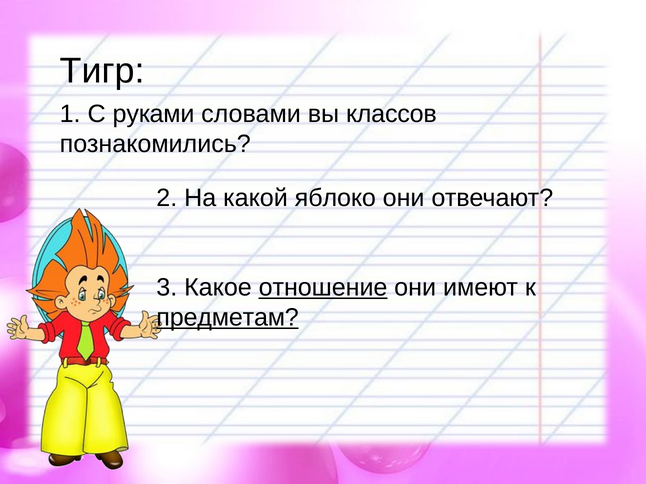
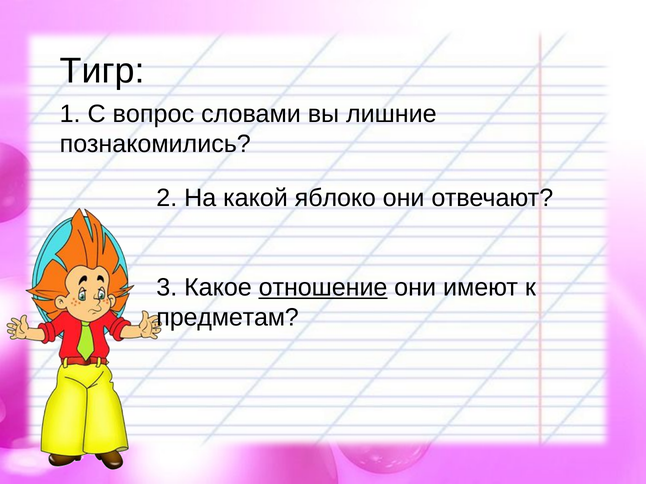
руками: руками -> вопрос
классов: классов -> лишние
предметам underline: present -> none
